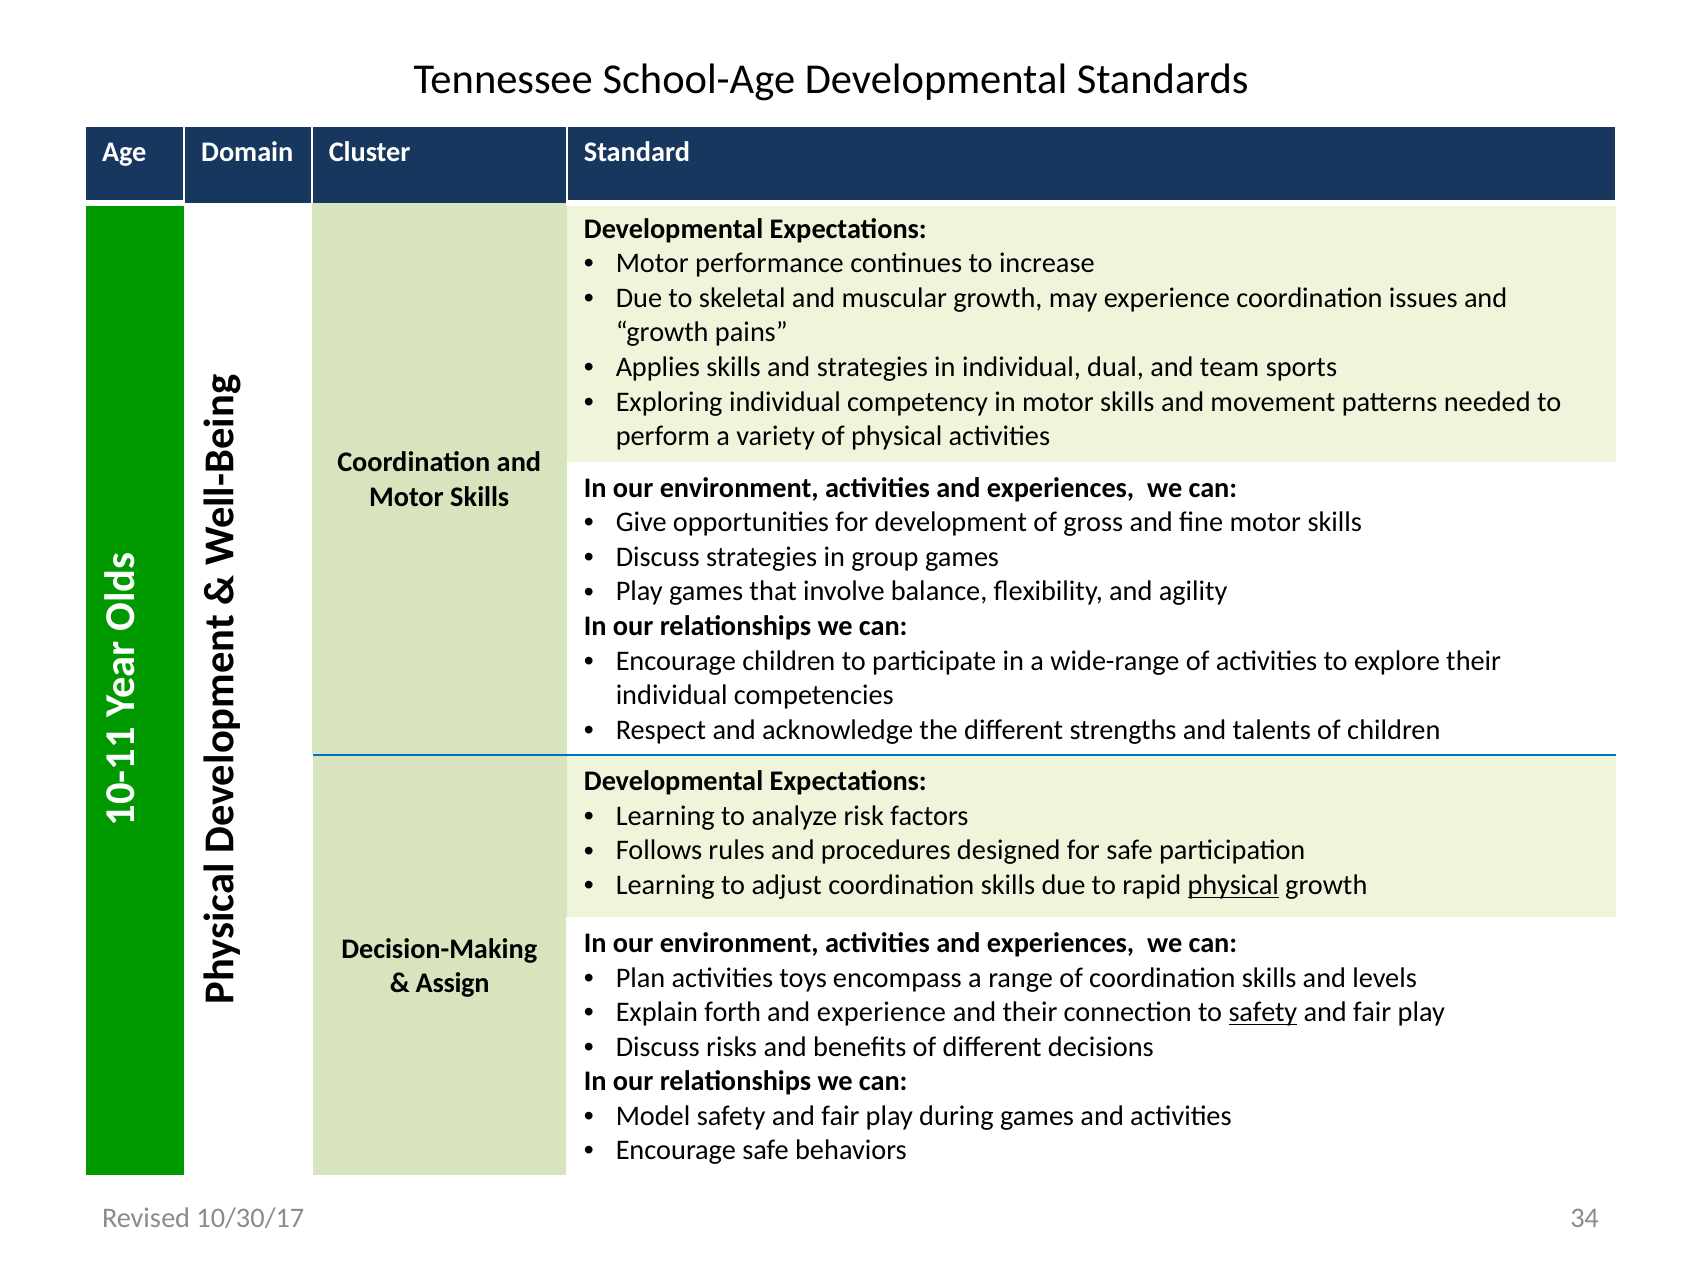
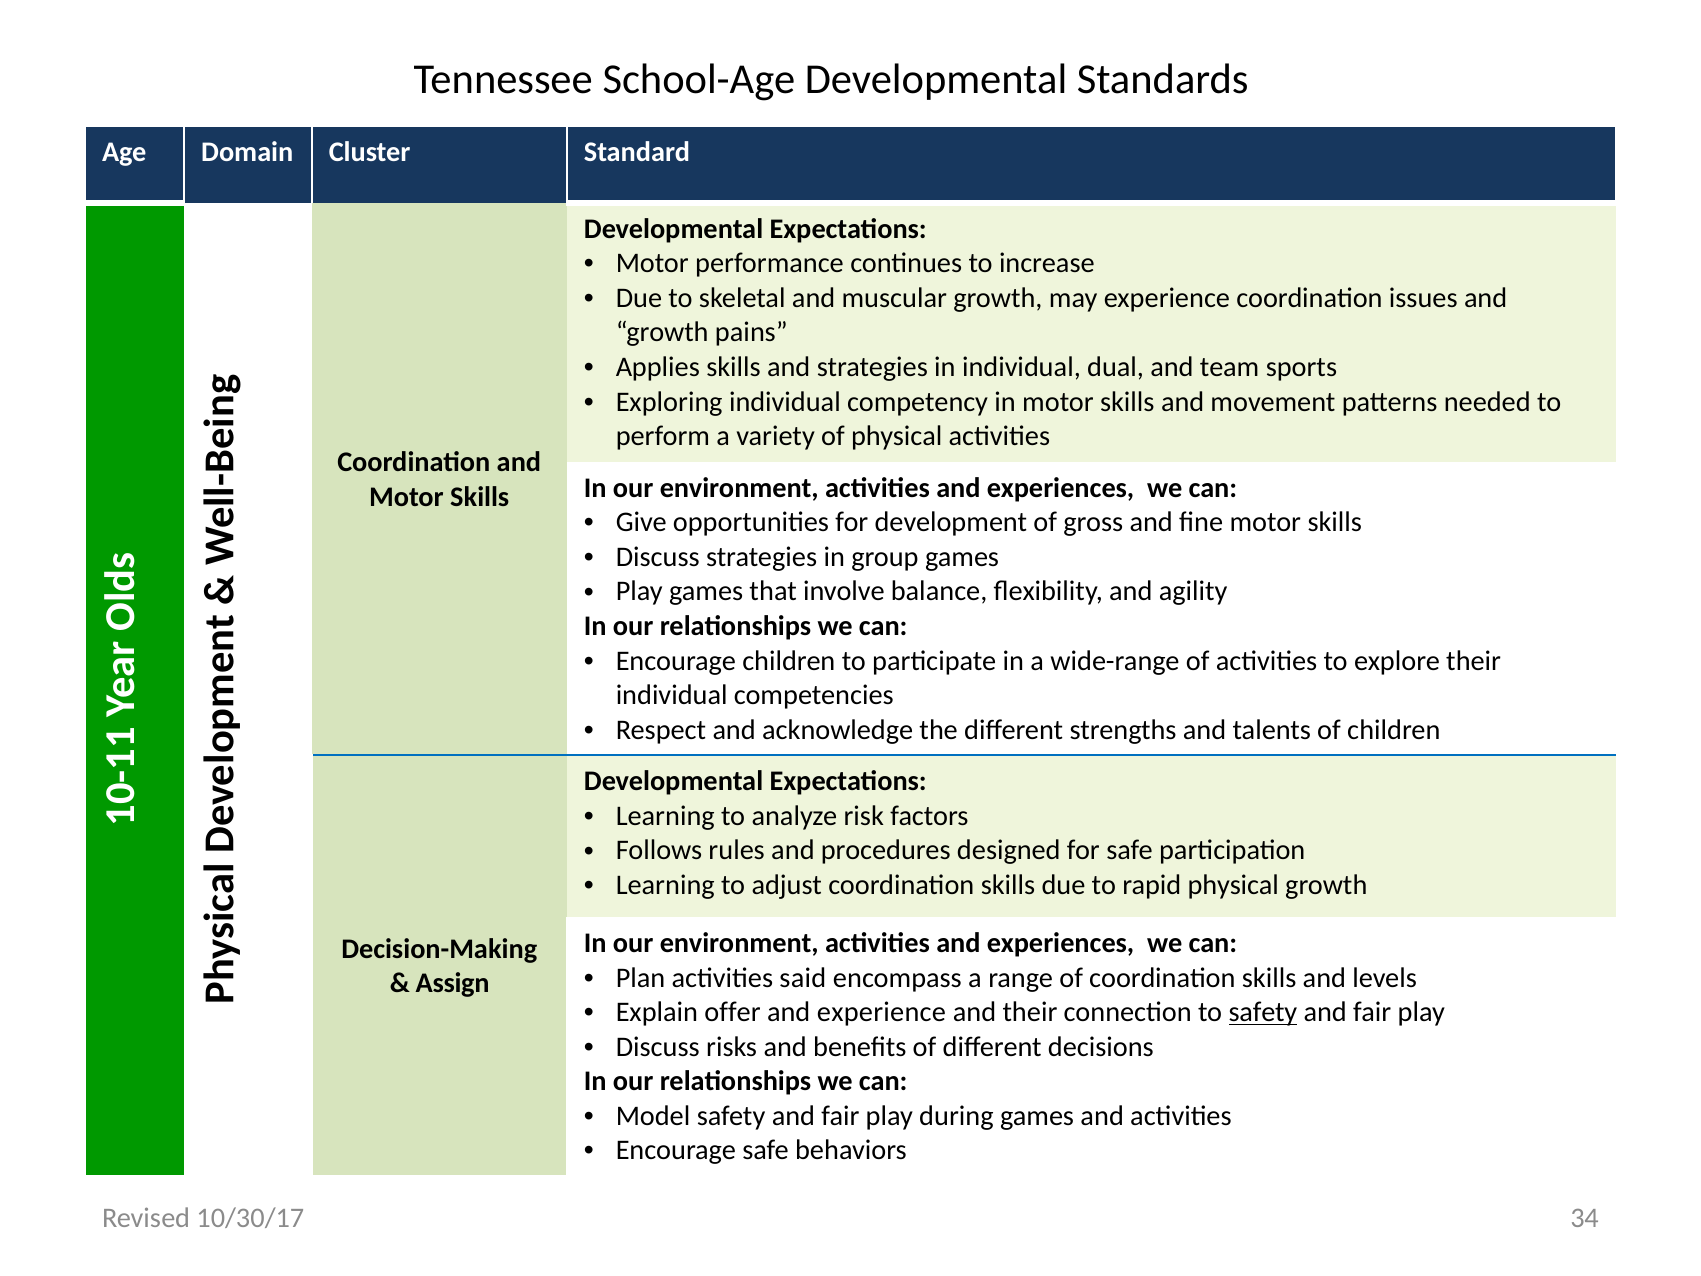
physical at (1233, 885) underline: present -> none
toys: toys -> said
forth: forth -> offer
